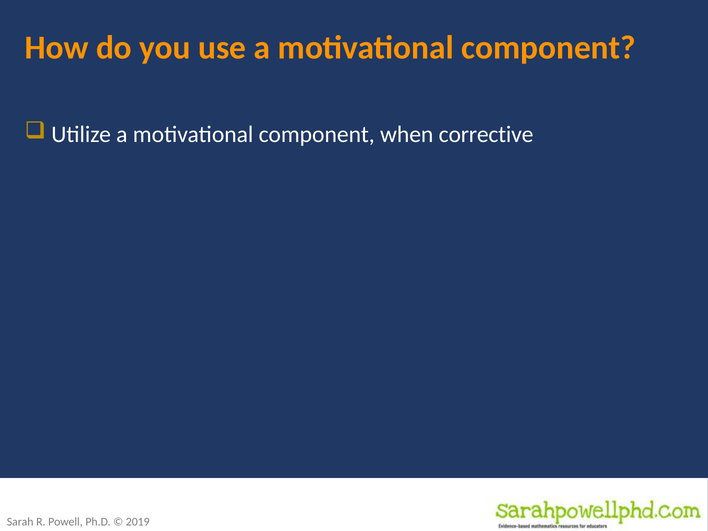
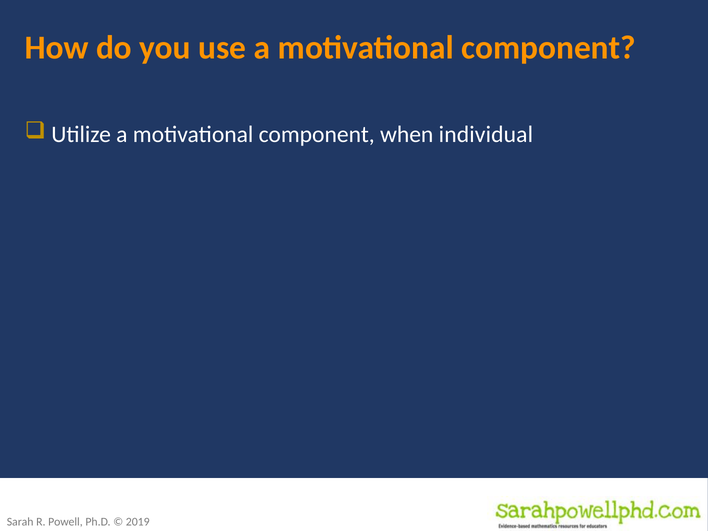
corrective: corrective -> individual
